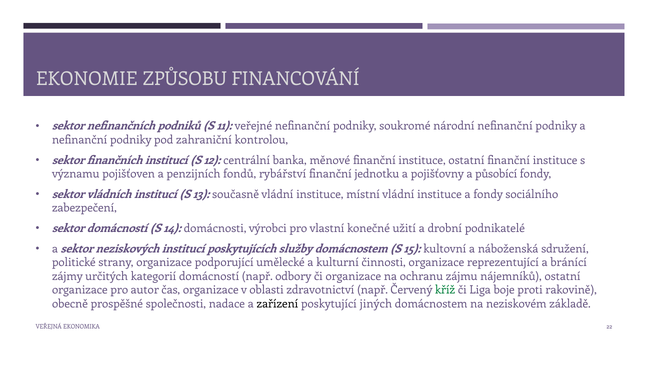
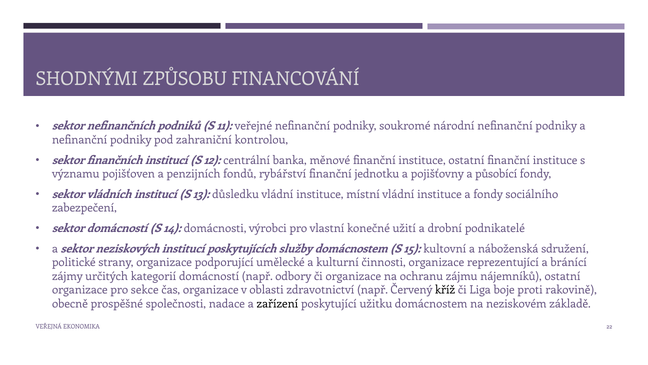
EKONOMIE: EKONOMIE -> SHODNÝMI
současně: současně -> důsledku
autor: autor -> sekce
kříž colour: green -> black
jiných: jiných -> užitku
